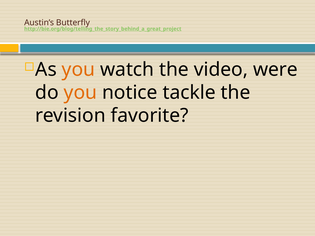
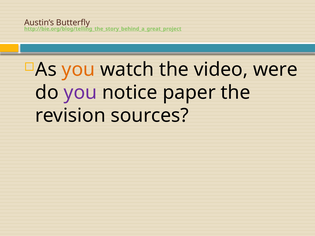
you at (80, 93) colour: orange -> purple
tackle: tackle -> paper
favorite: favorite -> sources
